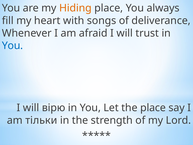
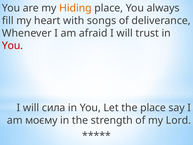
You at (12, 46) colour: blue -> red
вірю: вірю -> сила
тільки: тільки -> моєму
